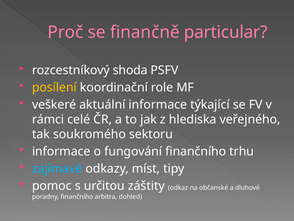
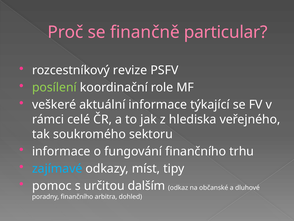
shoda: shoda -> revize
posílení colour: yellow -> light green
záštity: záštity -> dalším
